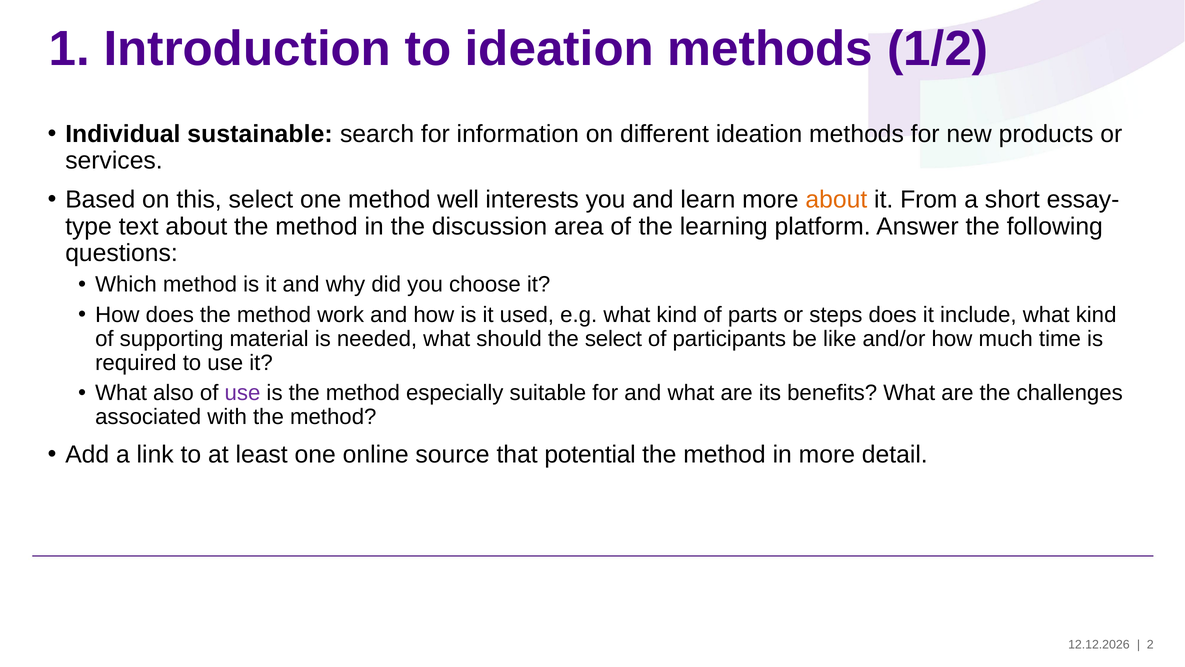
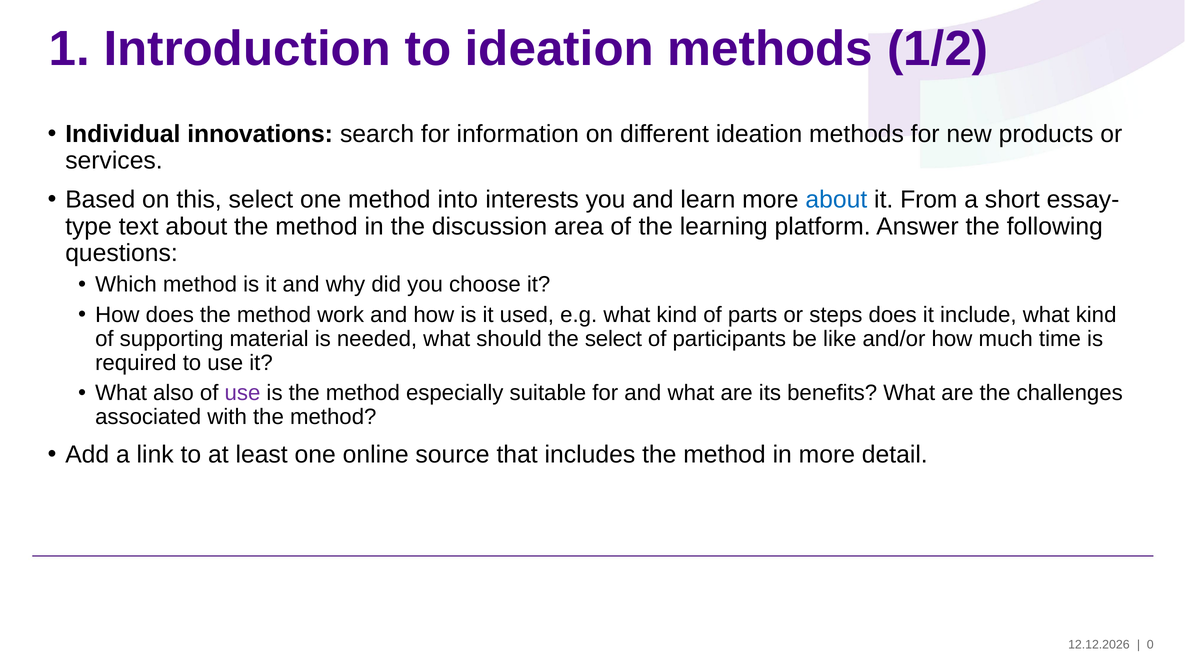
sustainable: sustainable -> innovations
well: well -> into
about at (836, 200) colour: orange -> blue
potential: potential -> includes
2: 2 -> 0
